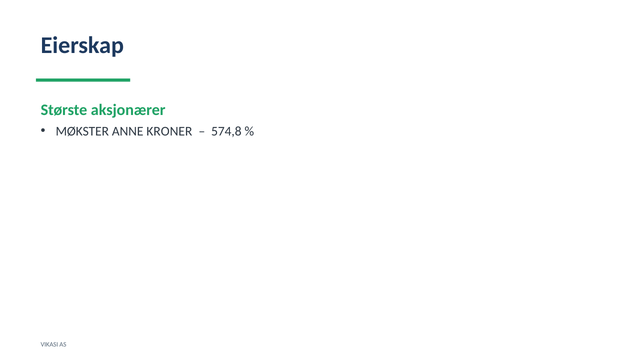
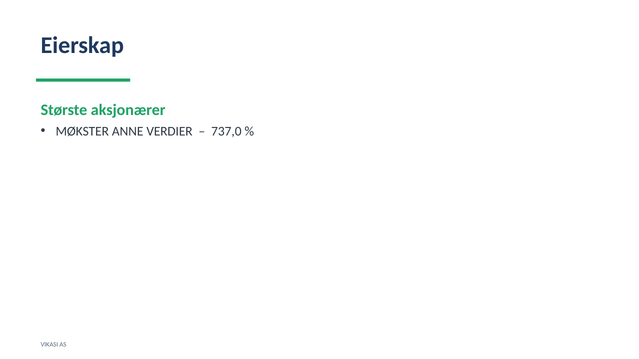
KRONER: KRONER -> VERDIER
574,8: 574,8 -> 737,0
